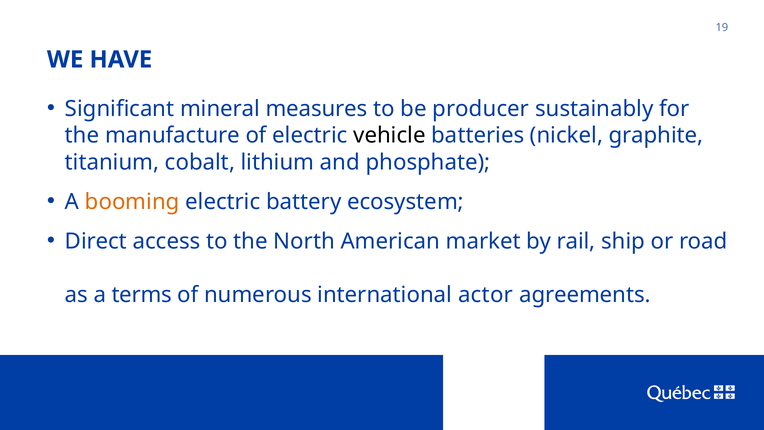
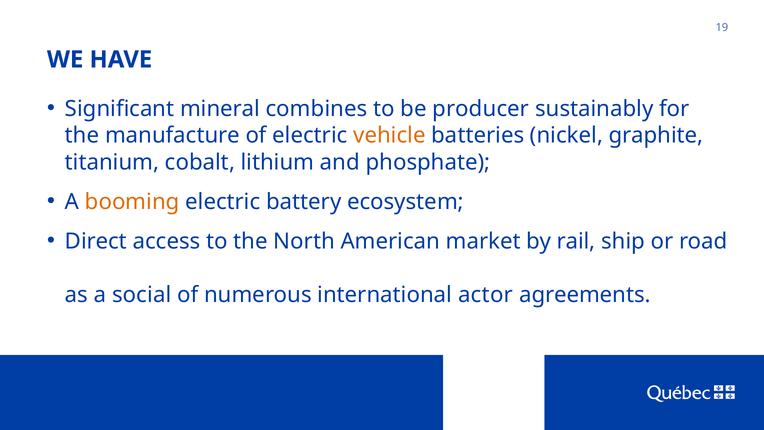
measures: measures -> combines
vehicle colour: black -> orange
terms: terms -> social
